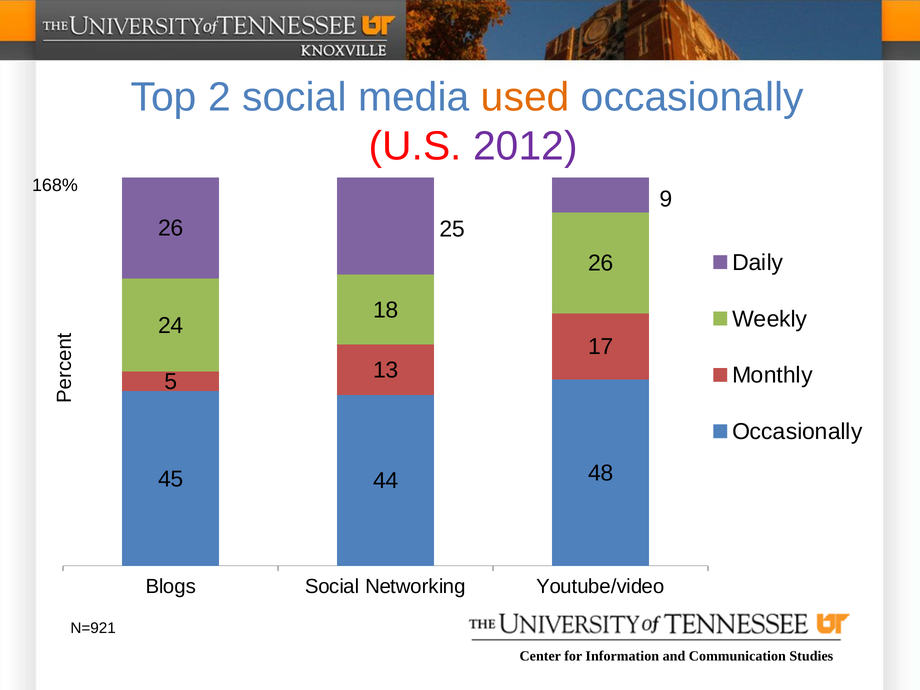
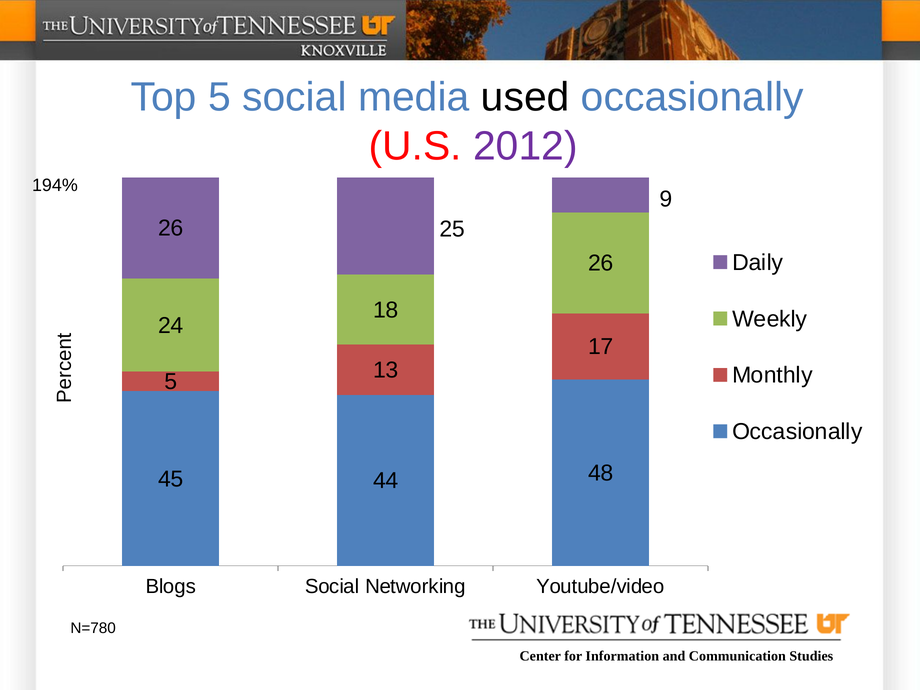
Top 2: 2 -> 5
used colour: orange -> black
168%: 168% -> 194%
N=921: N=921 -> N=780
